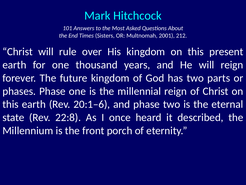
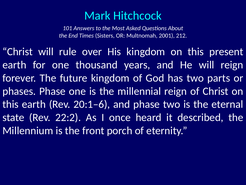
22:8: 22:8 -> 22:2
